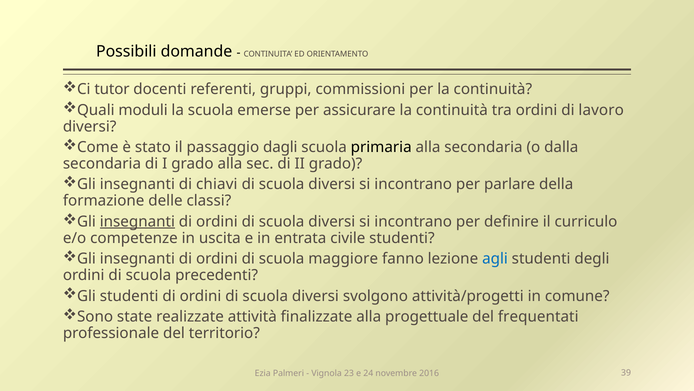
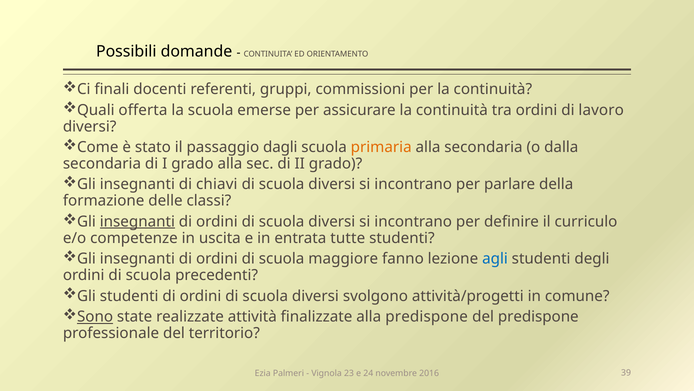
tutor: tutor -> finali
moduli: moduli -> offerta
primaria colour: black -> orange
civile: civile -> tutte
Sono underline: none -> present
alla progettuale: progettuale -> predispone
del frequentati: frequentati -> predispone
